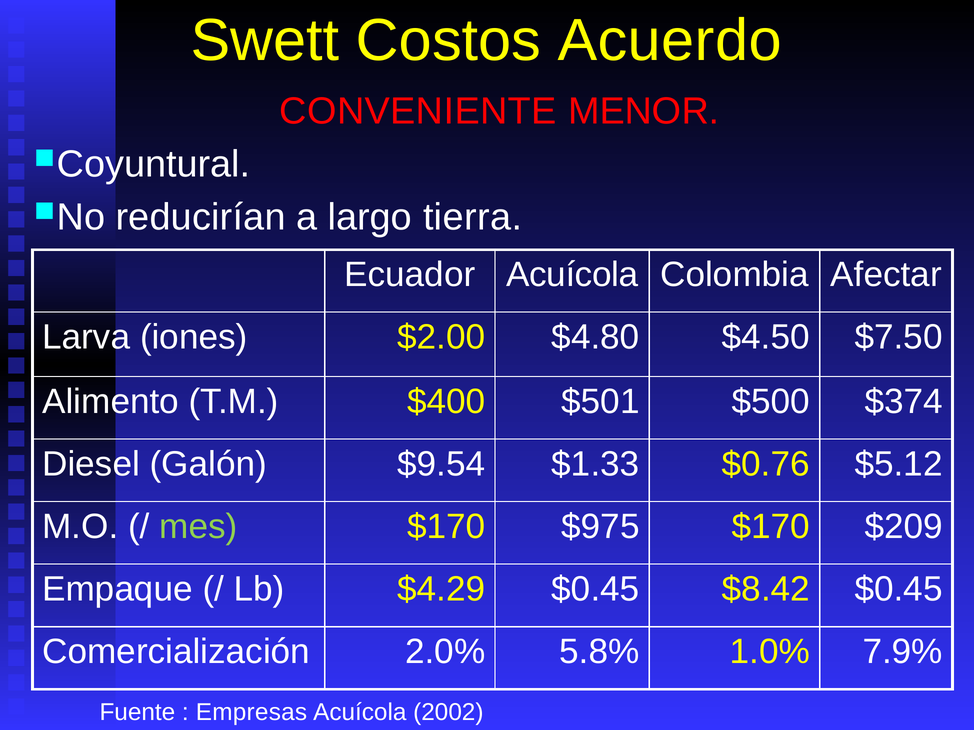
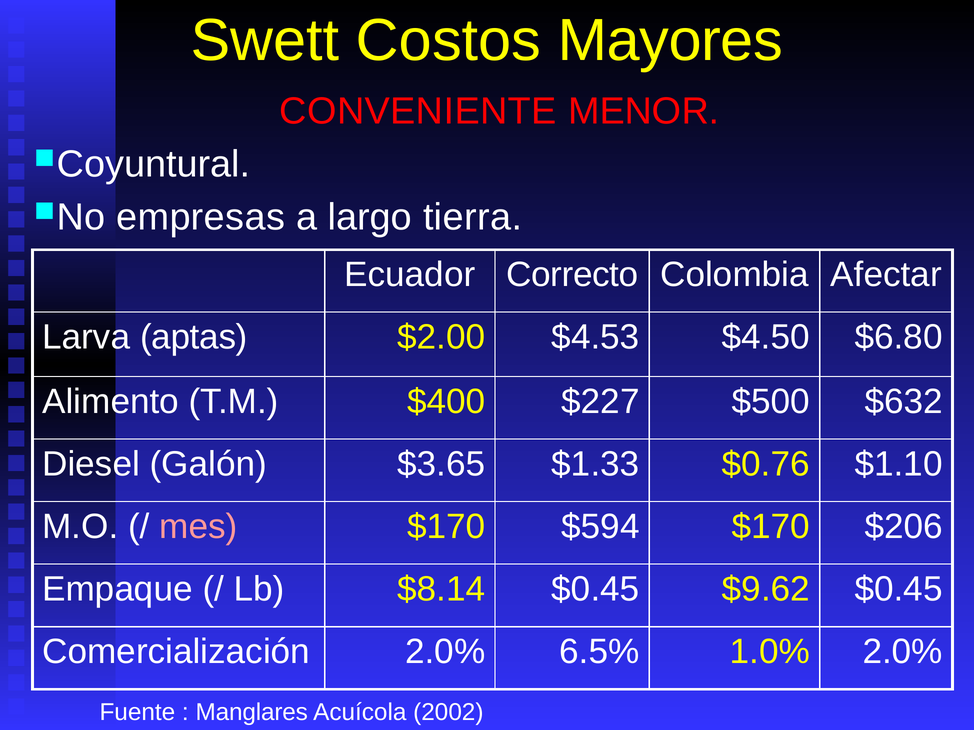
Acuerdo: Acuerdo -> Mayores
reducirían: reducirían -> empresas
Ecuador Acuícola: Acuícola -> Correcto
iones: iones -> aptas
$4.80: $4.80 -> $4.53
$7.50: $7.50 -> $6.80
$501: $501 -> $227
$374: $374 -> $632
$9.54: $9.54 -> $3.65
$5.12: $5.12 -> $1.10
mes colour: light green -> pink
$975: $975 -> $594
$209: $209 -> $206
$4.29: $4.29 -> $8.14
$8.42: $8.42 -> $9.62
5.8%: 5.8% -> 6.5%
1.0% 7.9%: 7.9% -> 2.0%
Empresas: Empresas -> Manglares
